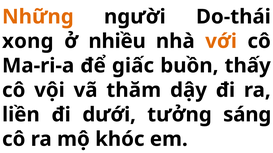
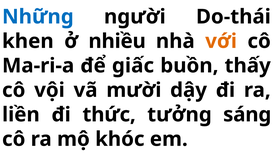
Những colour: orange -> blue
xong: xong -> khen
thăm: thăm -> mười
dưới: dưới -> thức
